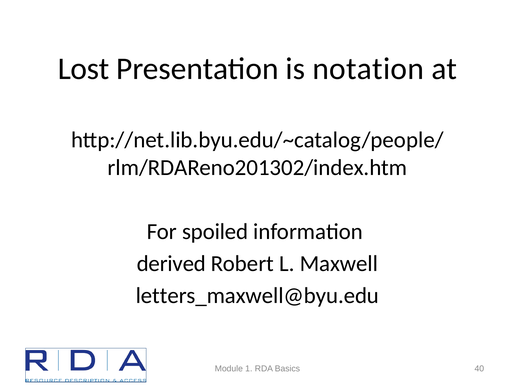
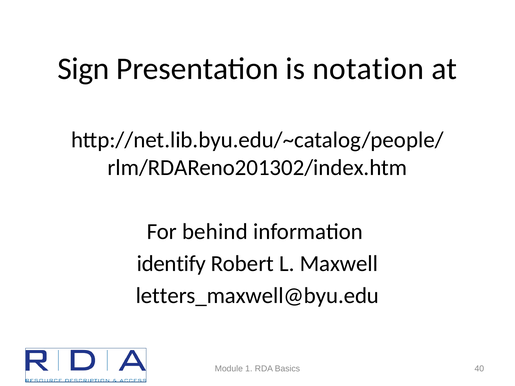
Lost: Lost -> Sign
spoiled: spoiled -> behind
derived: derived -> identify
